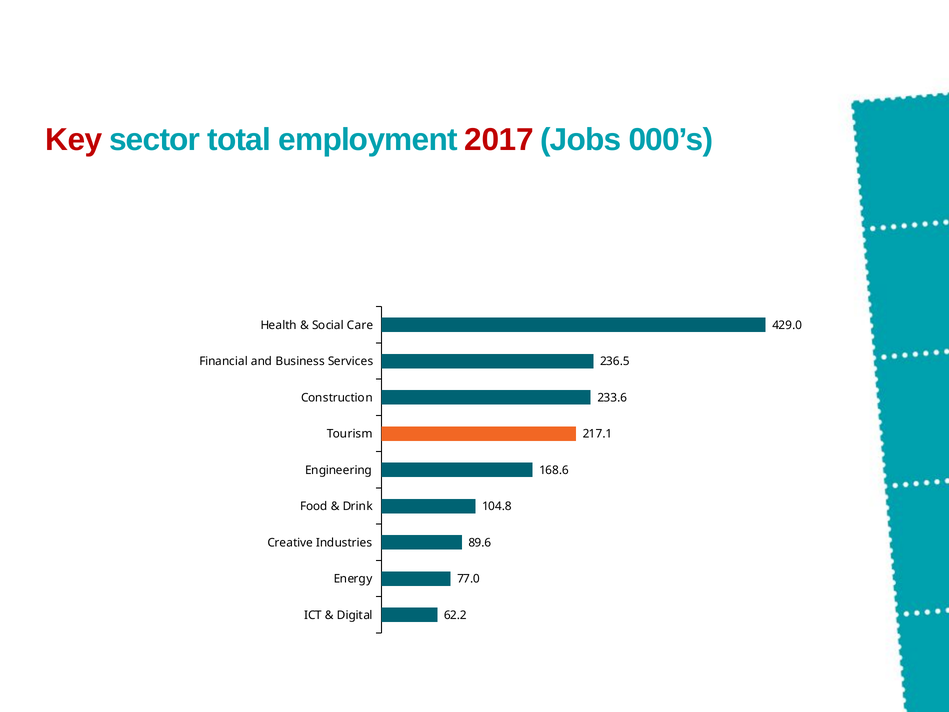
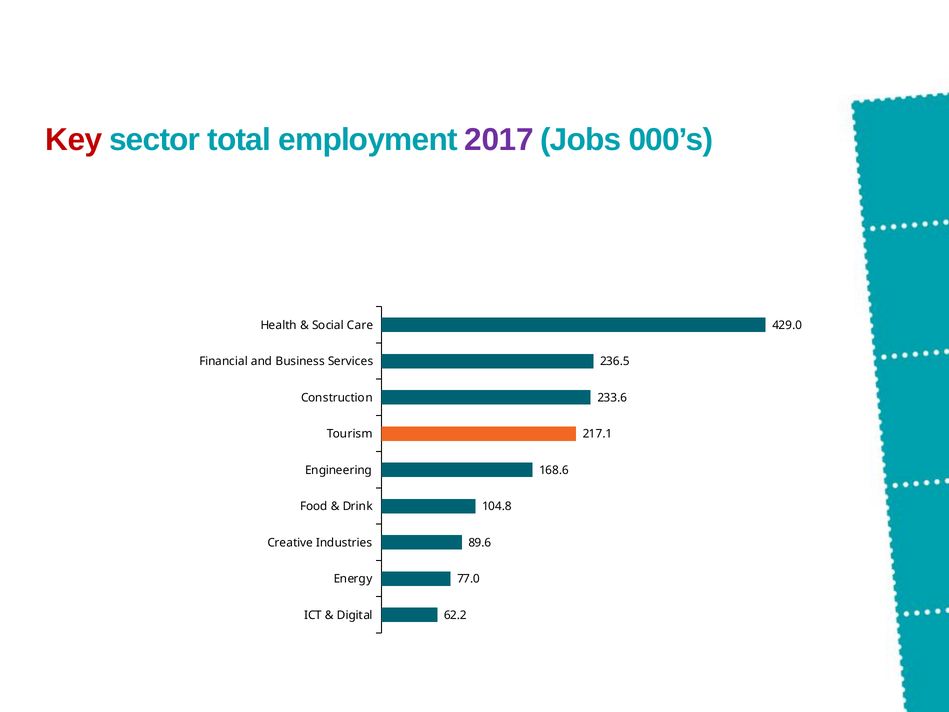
2017 colour: red -> purple
